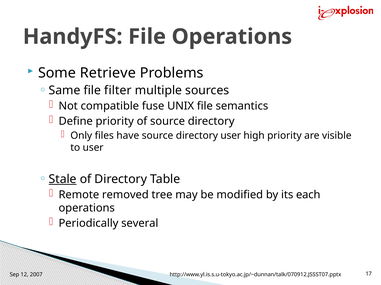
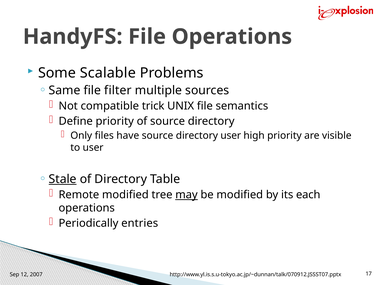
Retrieve: Retrieve -> Scalable
fuse: fuse -> trick
Remote removed: removed -> modified
may underline: none -> present
several: several -> entries
